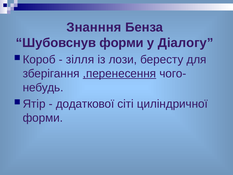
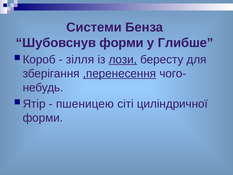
Знанння: Знанння -> Системи
Діалогу: Діалогу -> Глибше
лози underline: none -> present
додаткової: додаткової -> пшеницею
